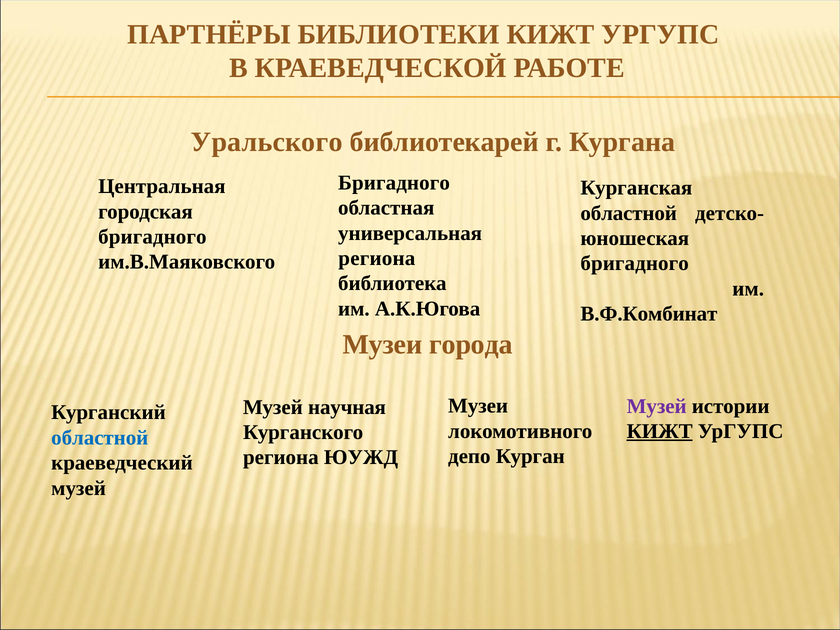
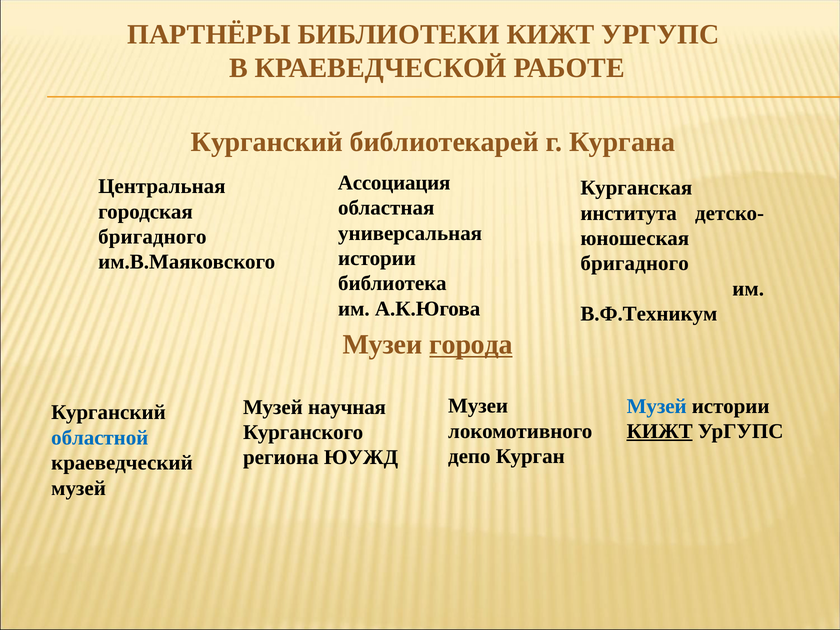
Уральского at (267, 142): Уральского -> Курганский
Бригадного at (394, 183): Бригадного -> Ассоциация
областной at (629, 213): областной -> института
региона at (377, 258): региона -> истории
В.Ф.Комбинат: В.Ф.Комбинат -> В.Ф.Техникум
города underline: none -> present
Музей at (657, 406) colour: purple -> blue
